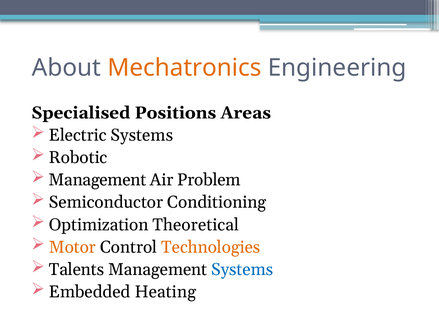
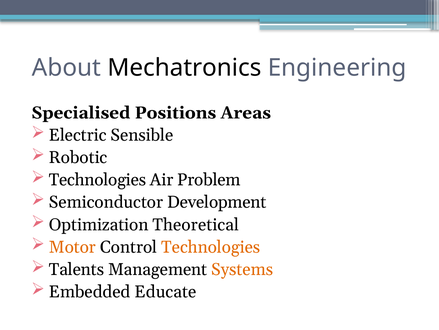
Mechatronics colour: orange -> black
Electric Systems: Systems -> Sensible
Management at (97, 180): Management -> Technologies
Conditioning: Conditioning -> Development
Systems at (242, 269) colour: blue -> orange
Heating: Heating -> Educate
